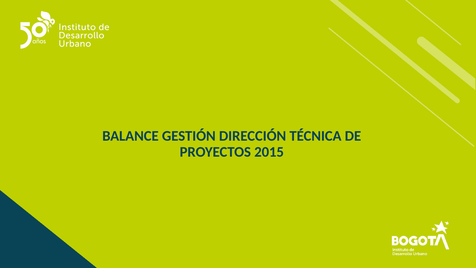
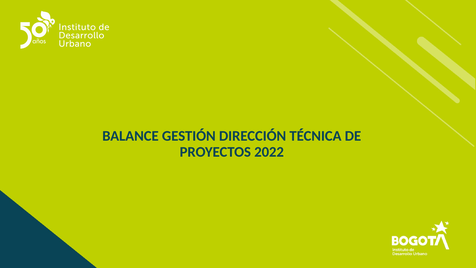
2015: 2015 -> 2022
